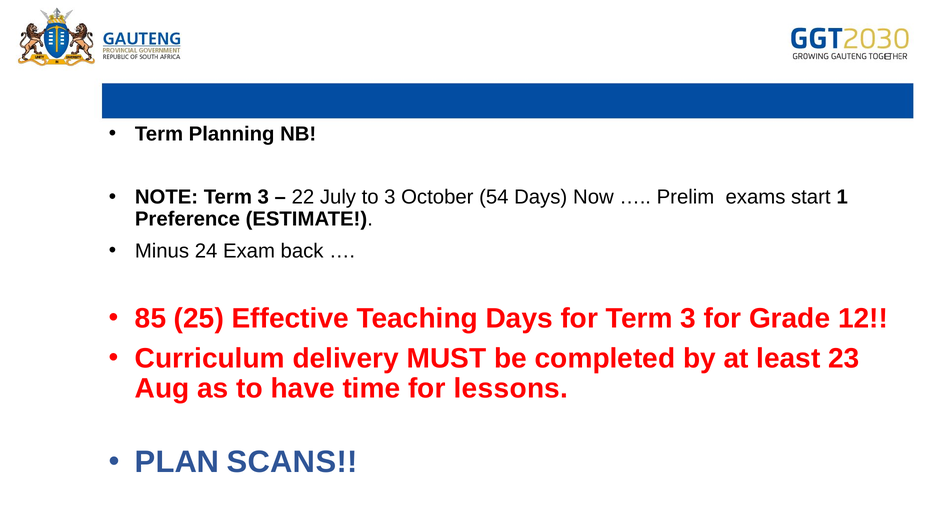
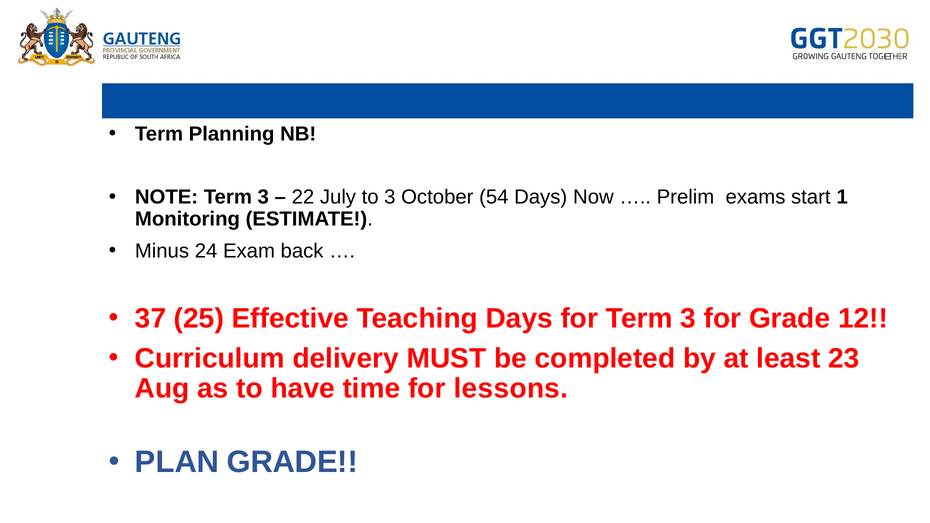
Preference: Preference -> Monitoring
85: 85 -> 37
PLAN SCANS: SCANS -> GRADE
